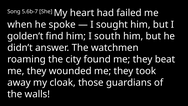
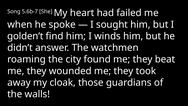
south: south -> winds
